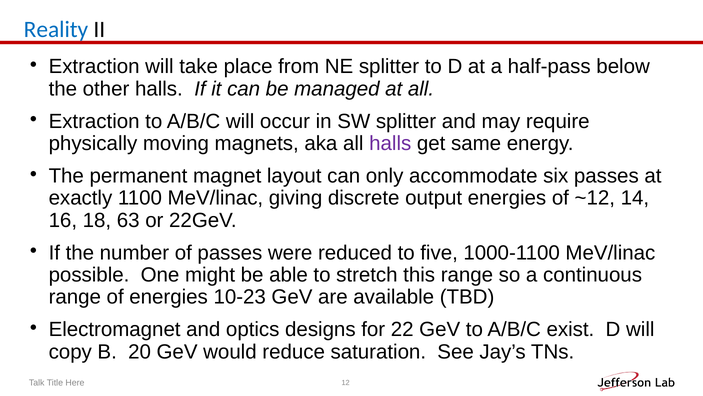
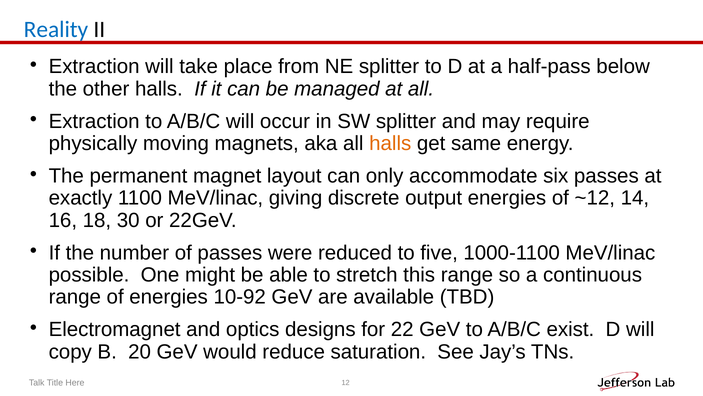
halls at (390, 143) colour: purple -> orange
63: 63 -> 30
10-23: 10-23 -> 10-92
